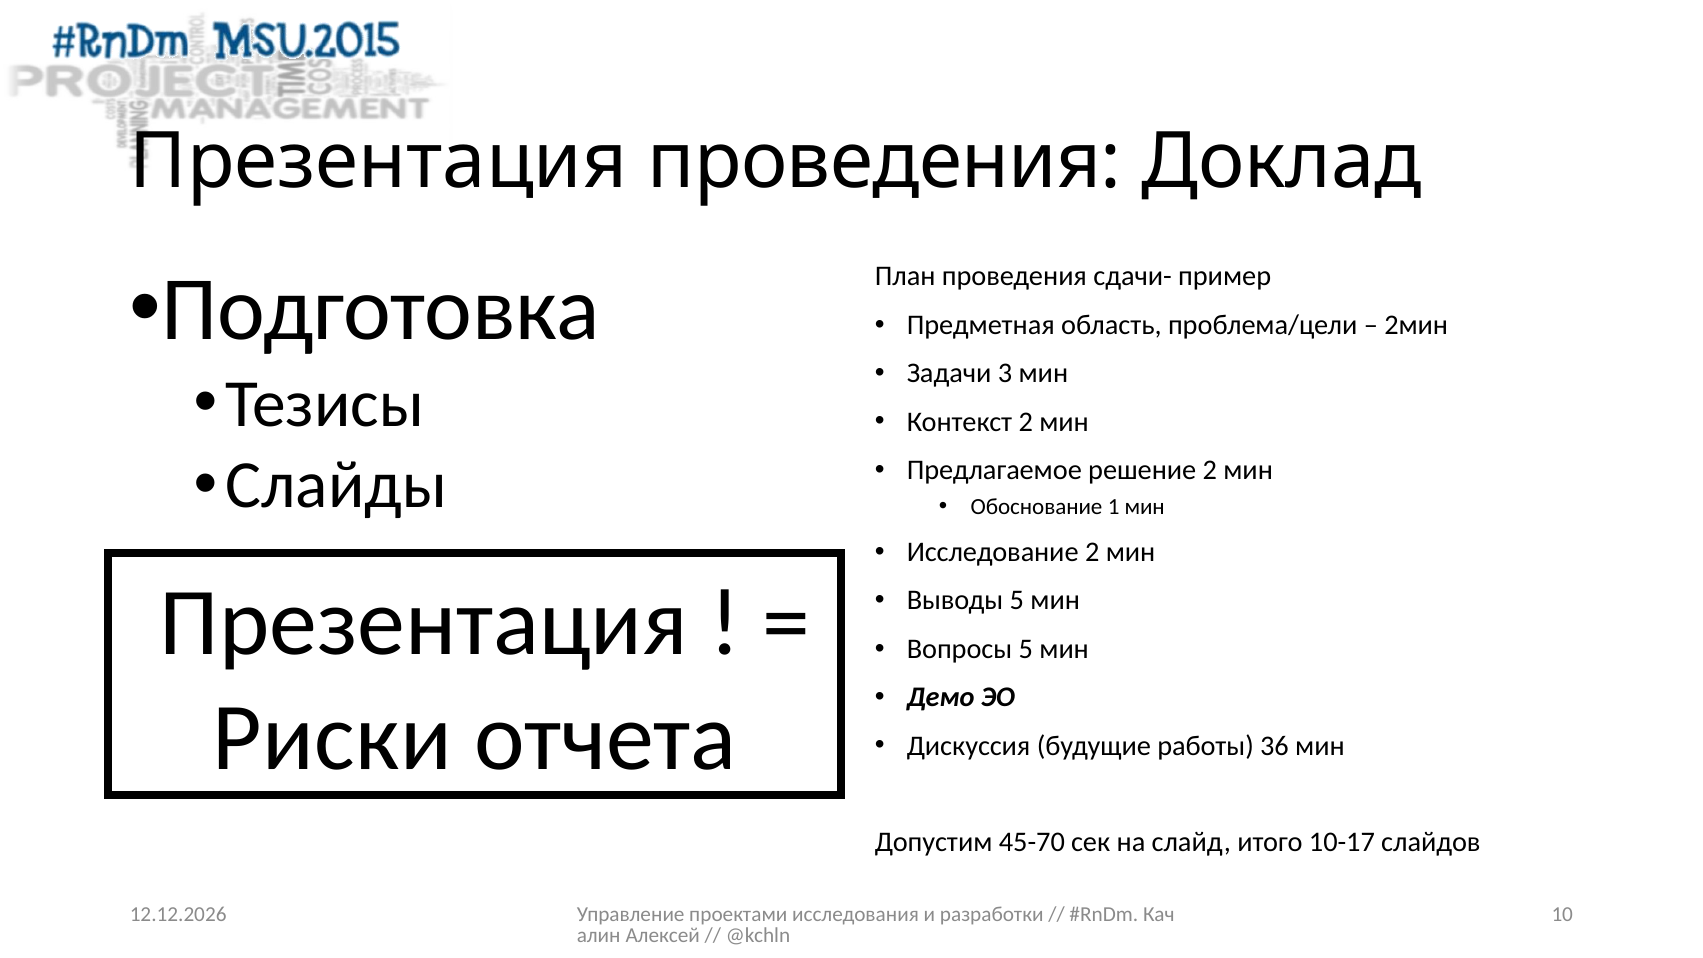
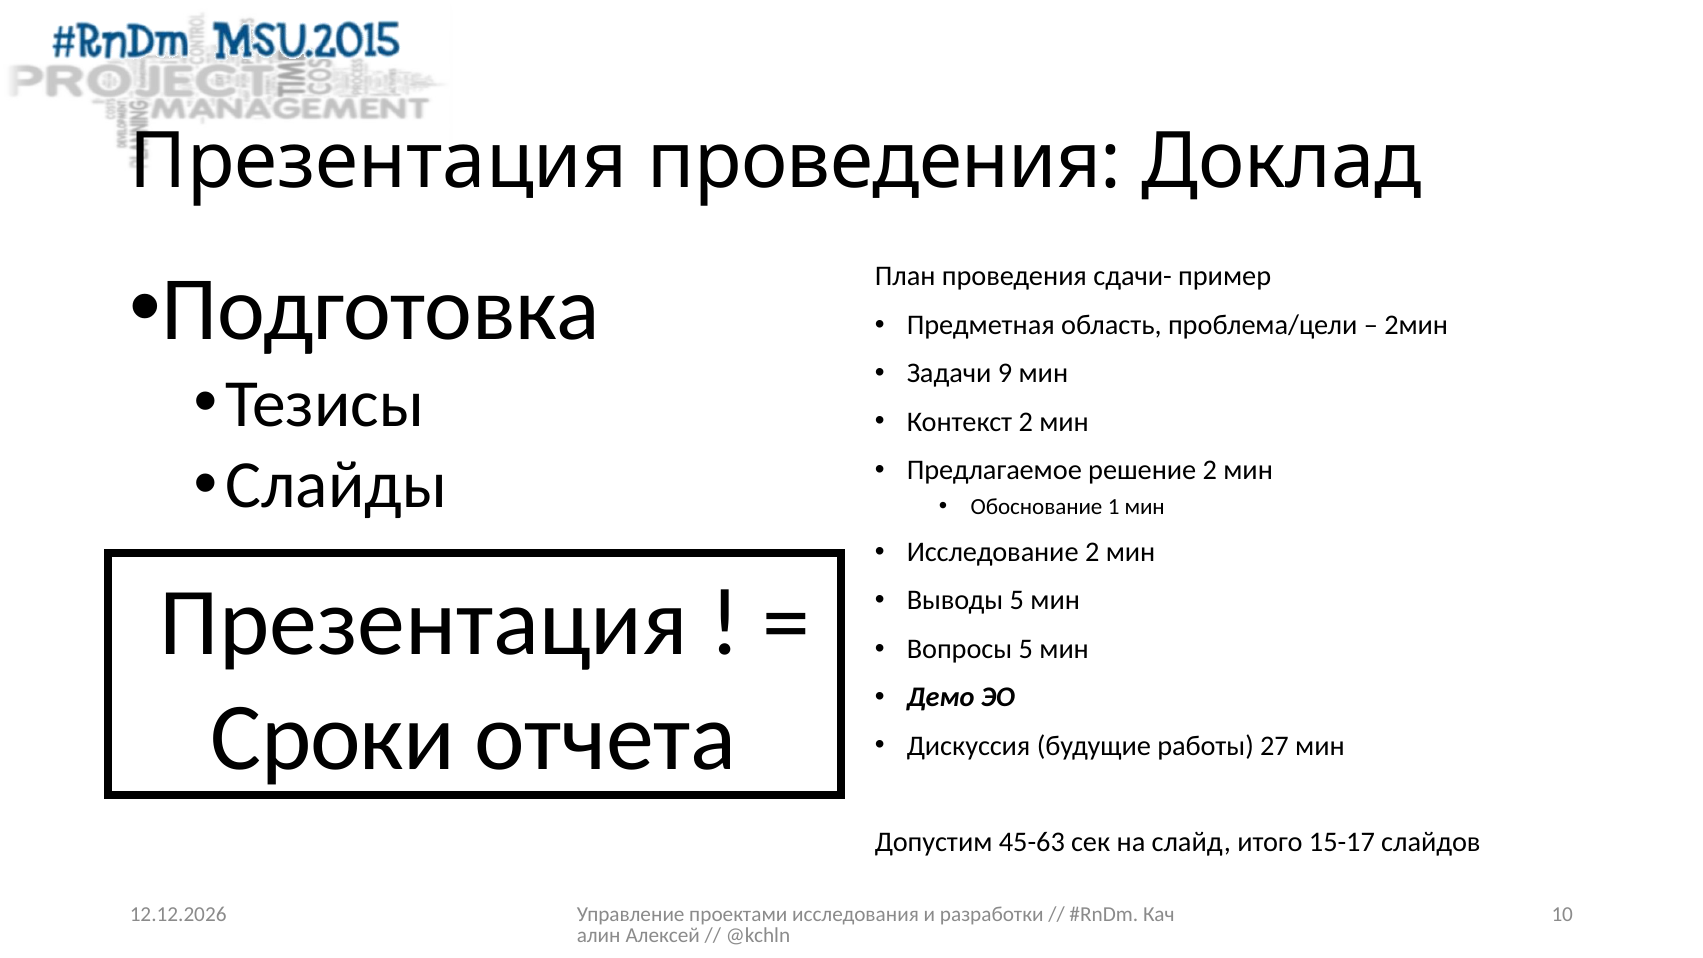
3: 3 -> 9
Риски: Риски -> Сроки
36: 36 -> 27
45-70: 45-70 -> 45-63
10-17: 10-17 -> 15-17
